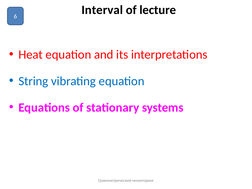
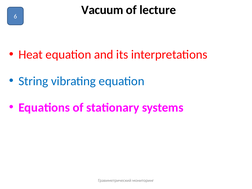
Interval: Interval -> Vacuum
